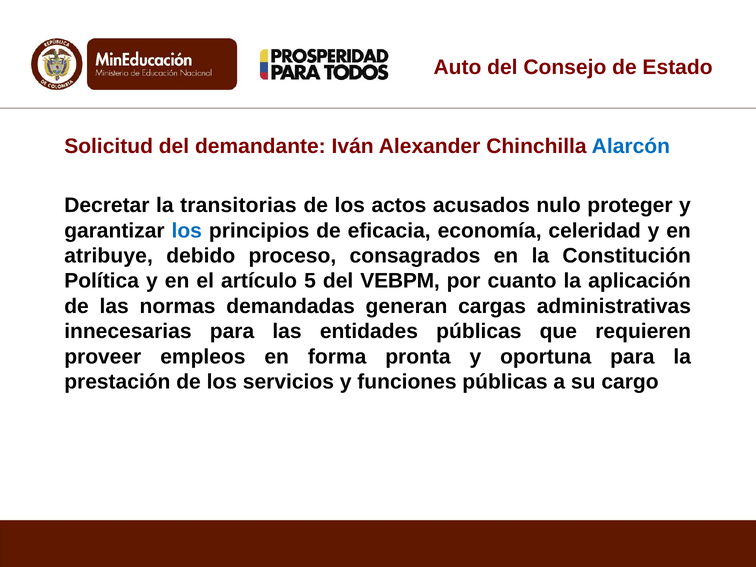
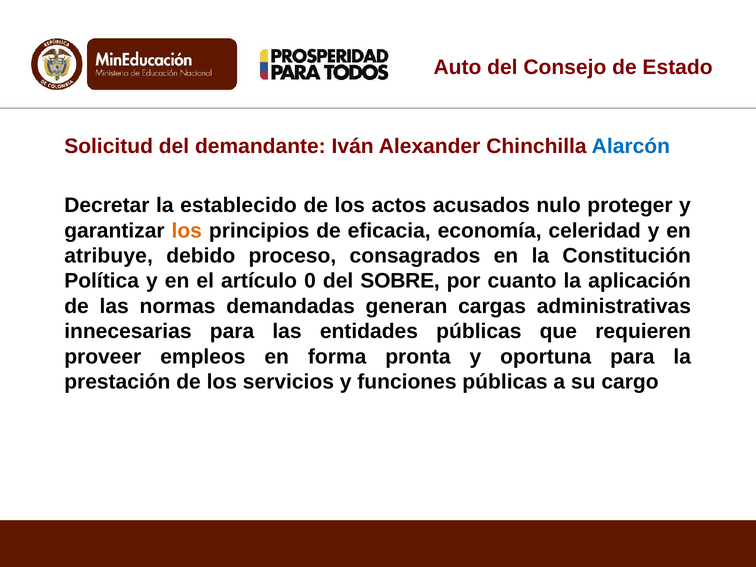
transitorias: transitorias -> establecido
los at (187, 231) colour: blue -> orange
5: 5 -> 0
VEBPM: VEBPM -> SOBRE
